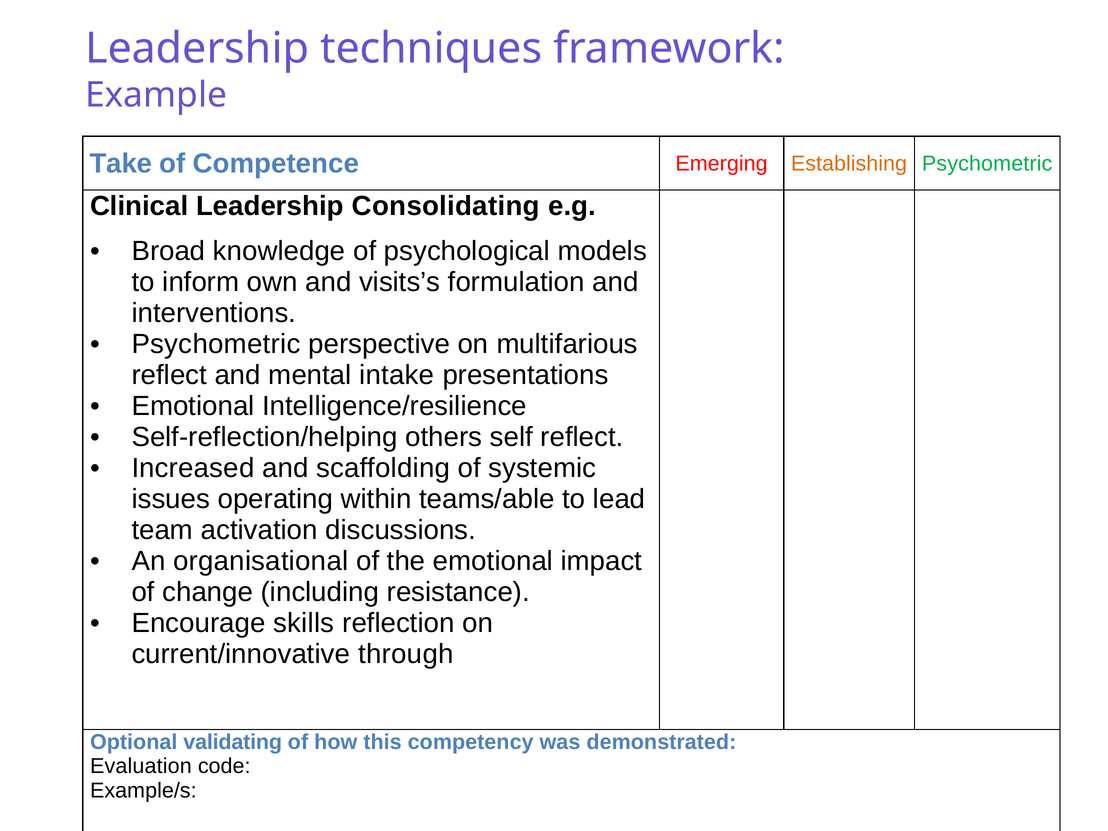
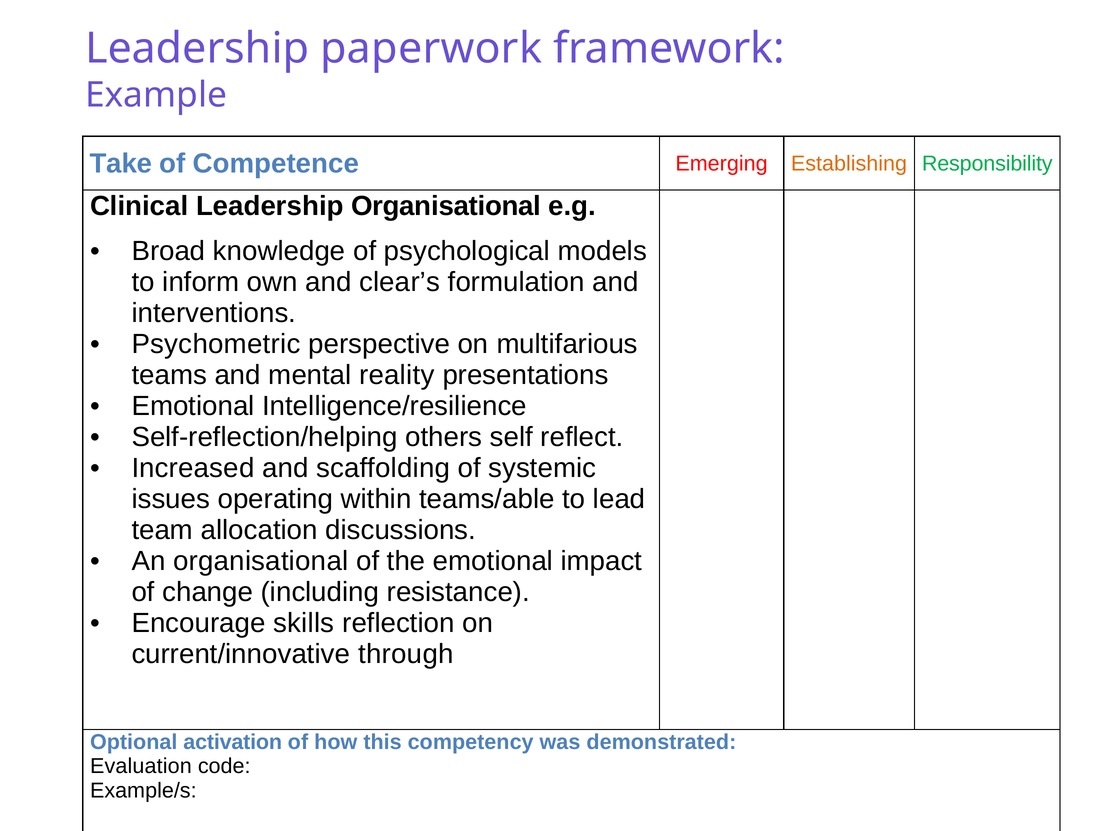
techniques: techniques -> paperwork
Establishing Psychometric: Psychometric -> Responsibility
Leadership Consolidating: Consolidating -> Organisational
visits’s: visits’s -> clear’s
reflect at (169, 375): reflect -> teams
intake: intake -> reality
activation: activation -> allocation
validating: validating -> activation
